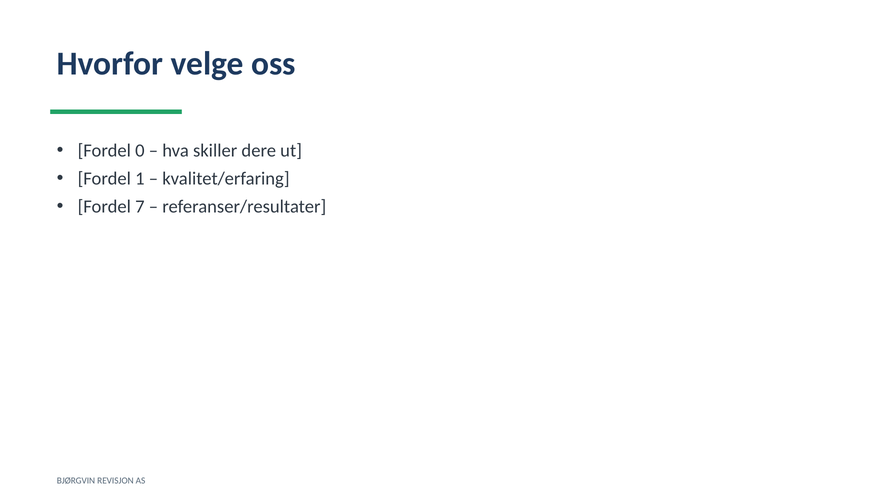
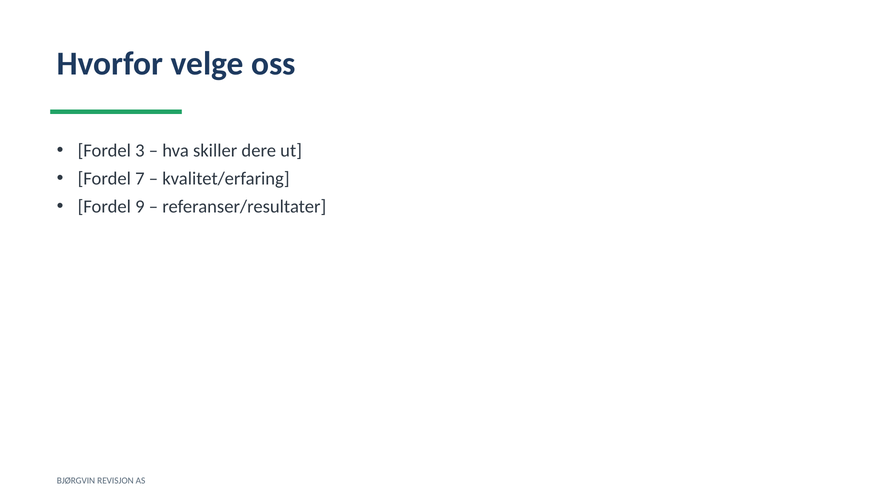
0: 0 -> 3
1: 1 -> 7
7: 7 -> 9
